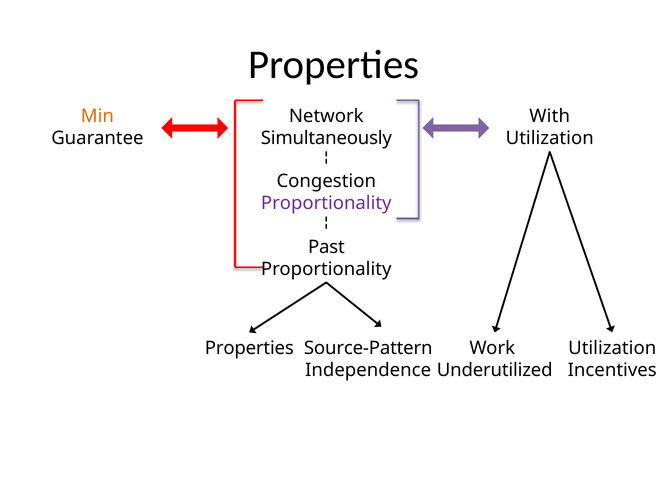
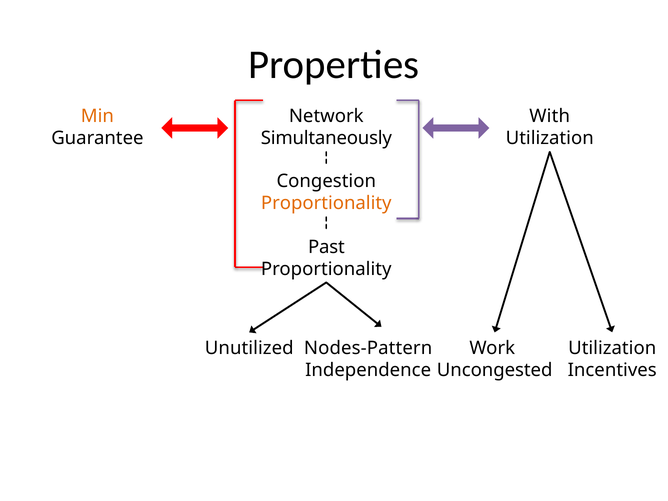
Proportionality at (326, 203) colour: purple -> orange
Source-Pattern: Source-Pattern -> Nodes-Pattern
Properties at (249, 348): Properties -> Unutilized
Underutilized: Underutilized -> Uncongested
